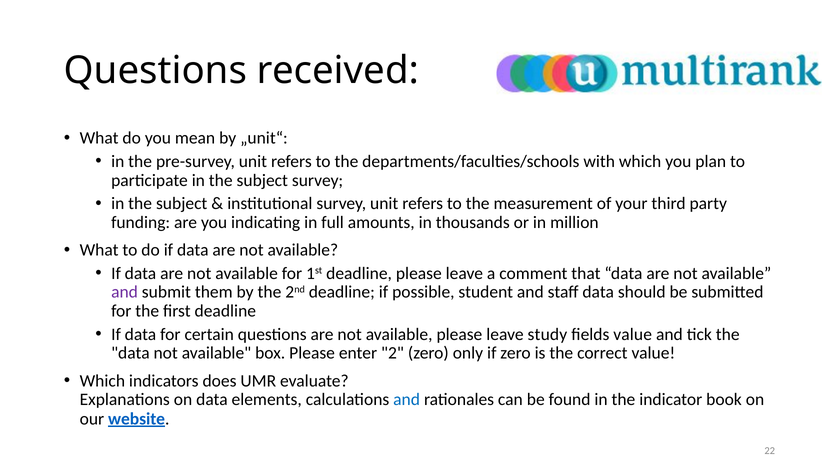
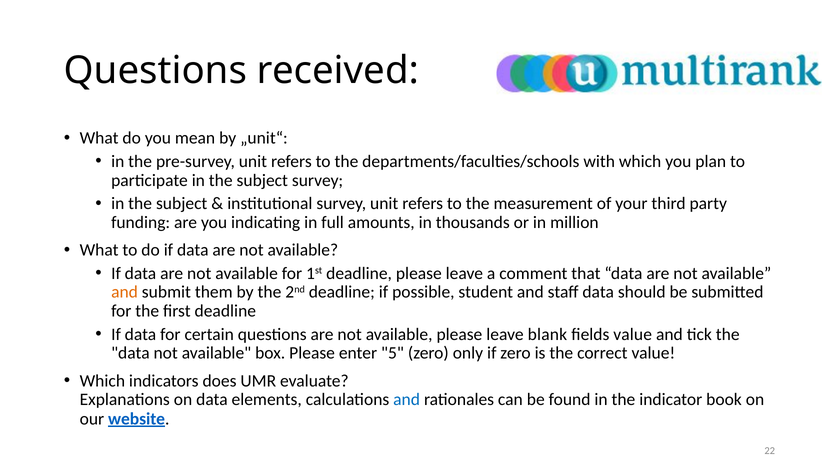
and at (125, 292) colour: purple -> orange
study: study -> blank
2: 2 -> 5
